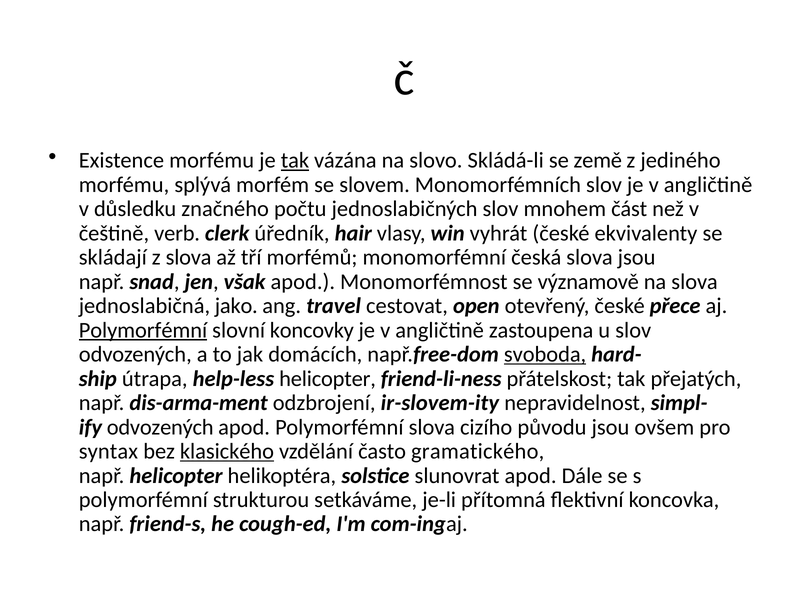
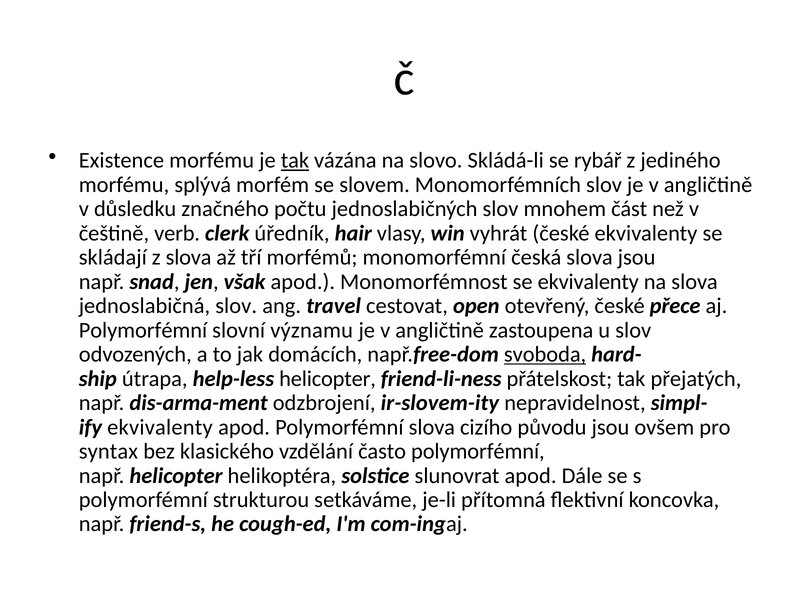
země: země -> rybář
se významově: významově -> ekvivalenty
jednoslabičná jako: jako -> slov
Polymorfémní at (143, 330) underline: present -> none
koncovky: koncovky -> významu
odvozených at (160, 427): odvozených -> ekvivalenty
klasického underline: present -> none
často gramatického: gramatického -> polymorfémní
